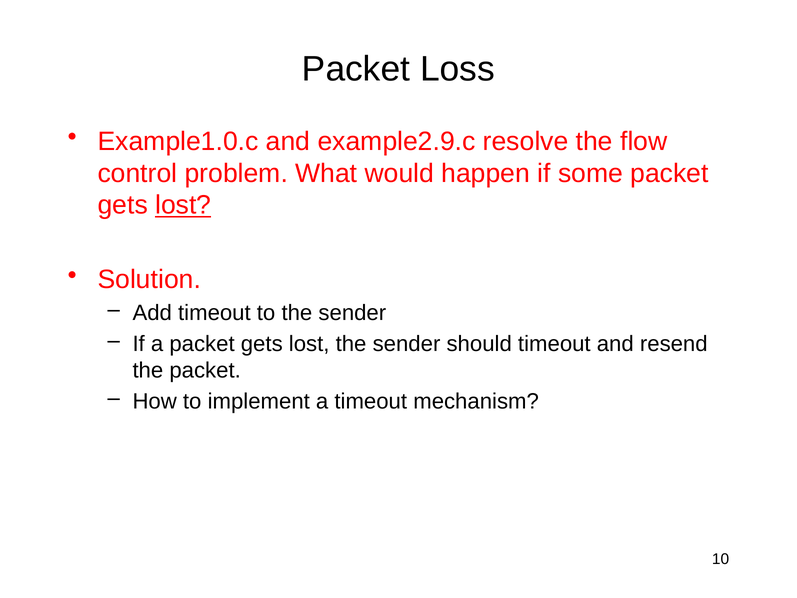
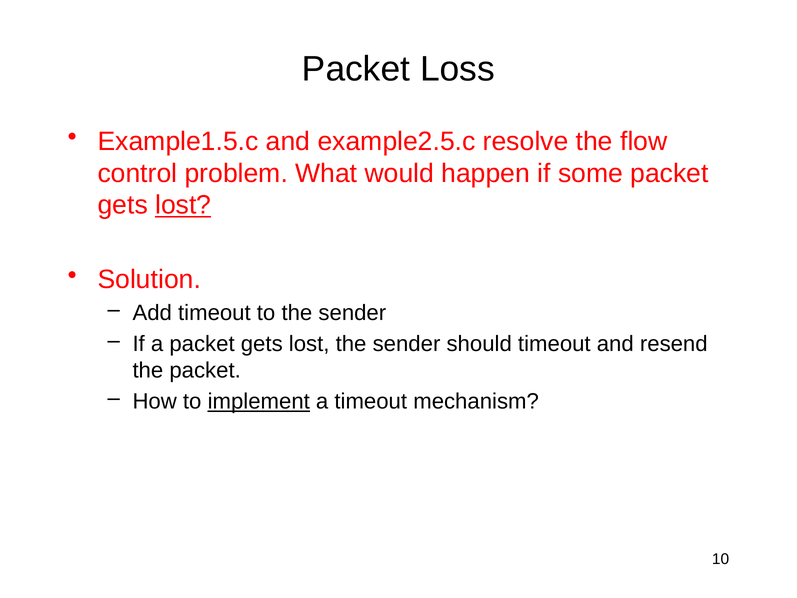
Example1.0.c: Example1.0.c -> Example1.5.c
example2.9.c: example2.9.c -> example2.5.c
implement underline: none -> present
